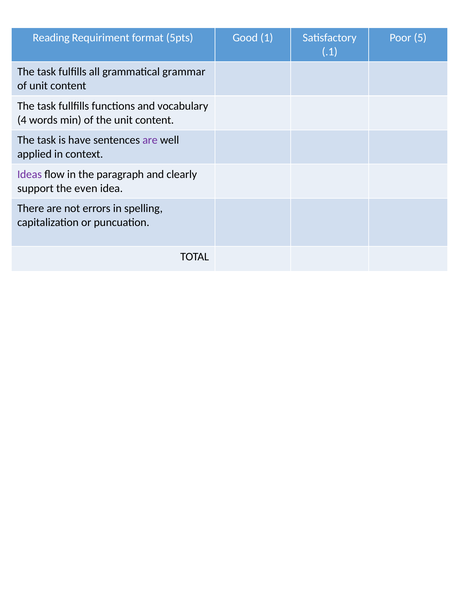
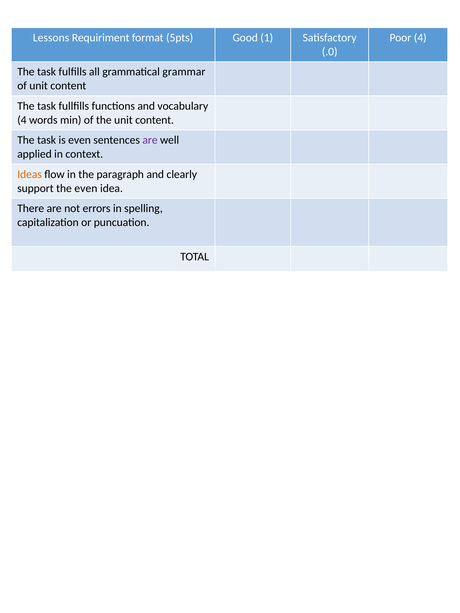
Reading: Reading -> Lessons
Poor 5: 5 -> 4
.1: .1 -> .0
is have: have -> even
Ideas colour: purple -> orange
